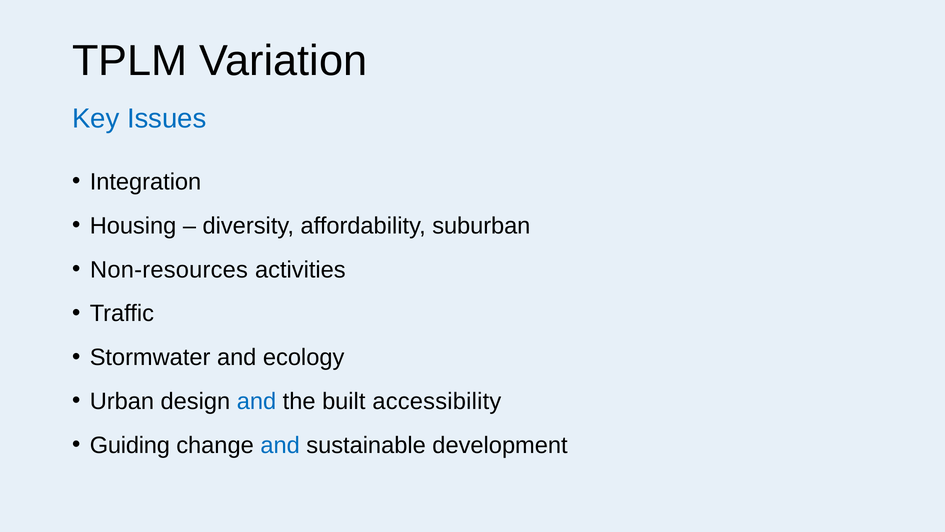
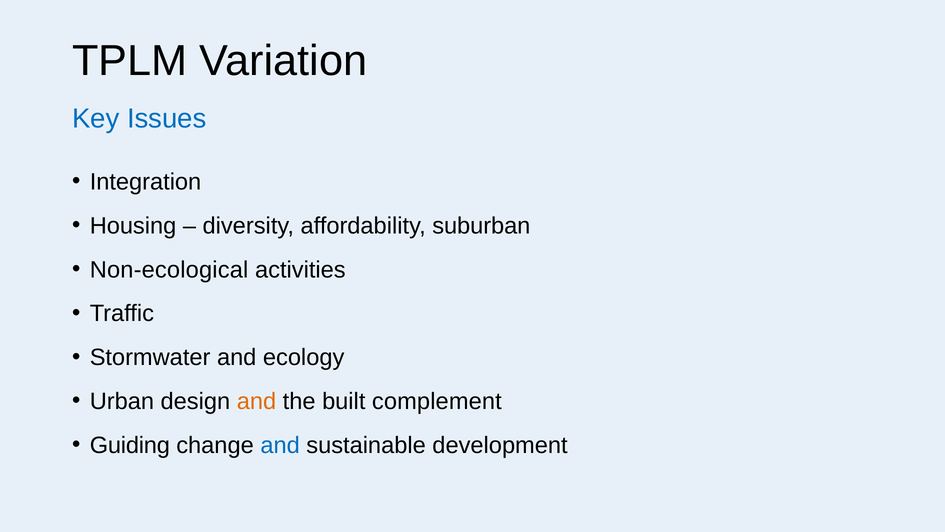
Non-resources: Non-resources -> Non-ecological
and at (256, 401) colour: blue -> orange
accessibility: accessibility -> complement
